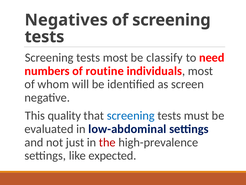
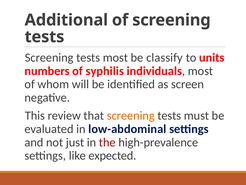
Negatives: Negatives -> Additional
need: need -> units
routine: routine -> syphilis
quality: quality -> review
screening at (131, 115) colour: blue -> orange
